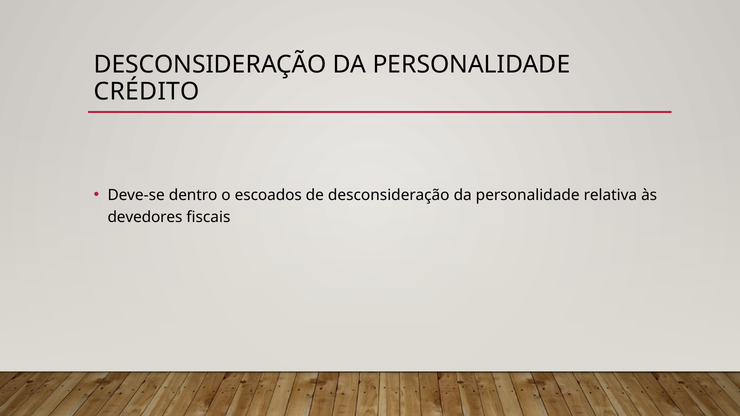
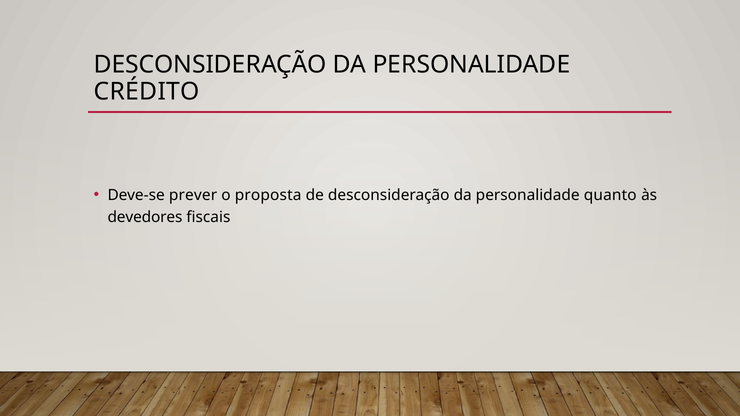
dentro: dentro -> prever
escoados: escoados -> proposta
relativa: relativa -> quanto
